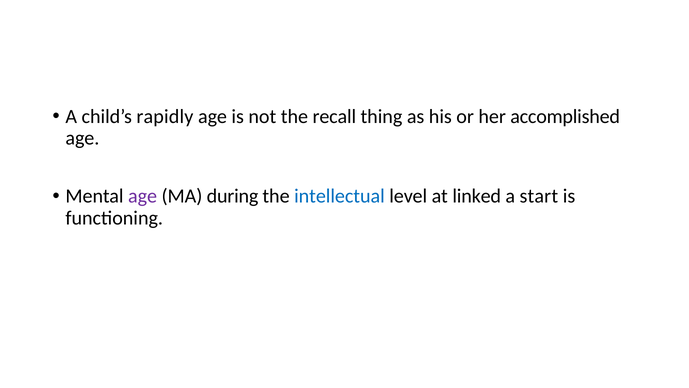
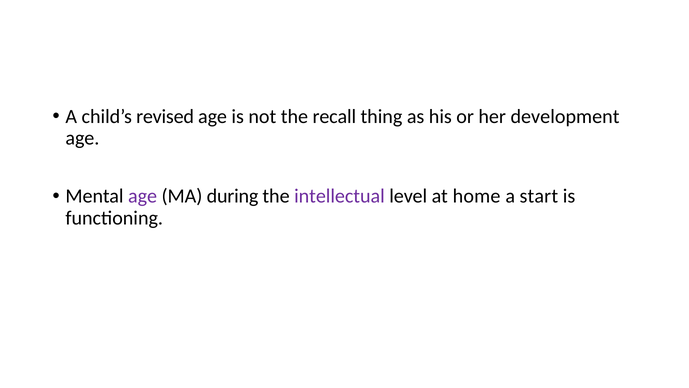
rapidly: rapidly -> revised
accomplished: accomplished -> development
intellectual colour: blue -> purple
linked: linked -> home
